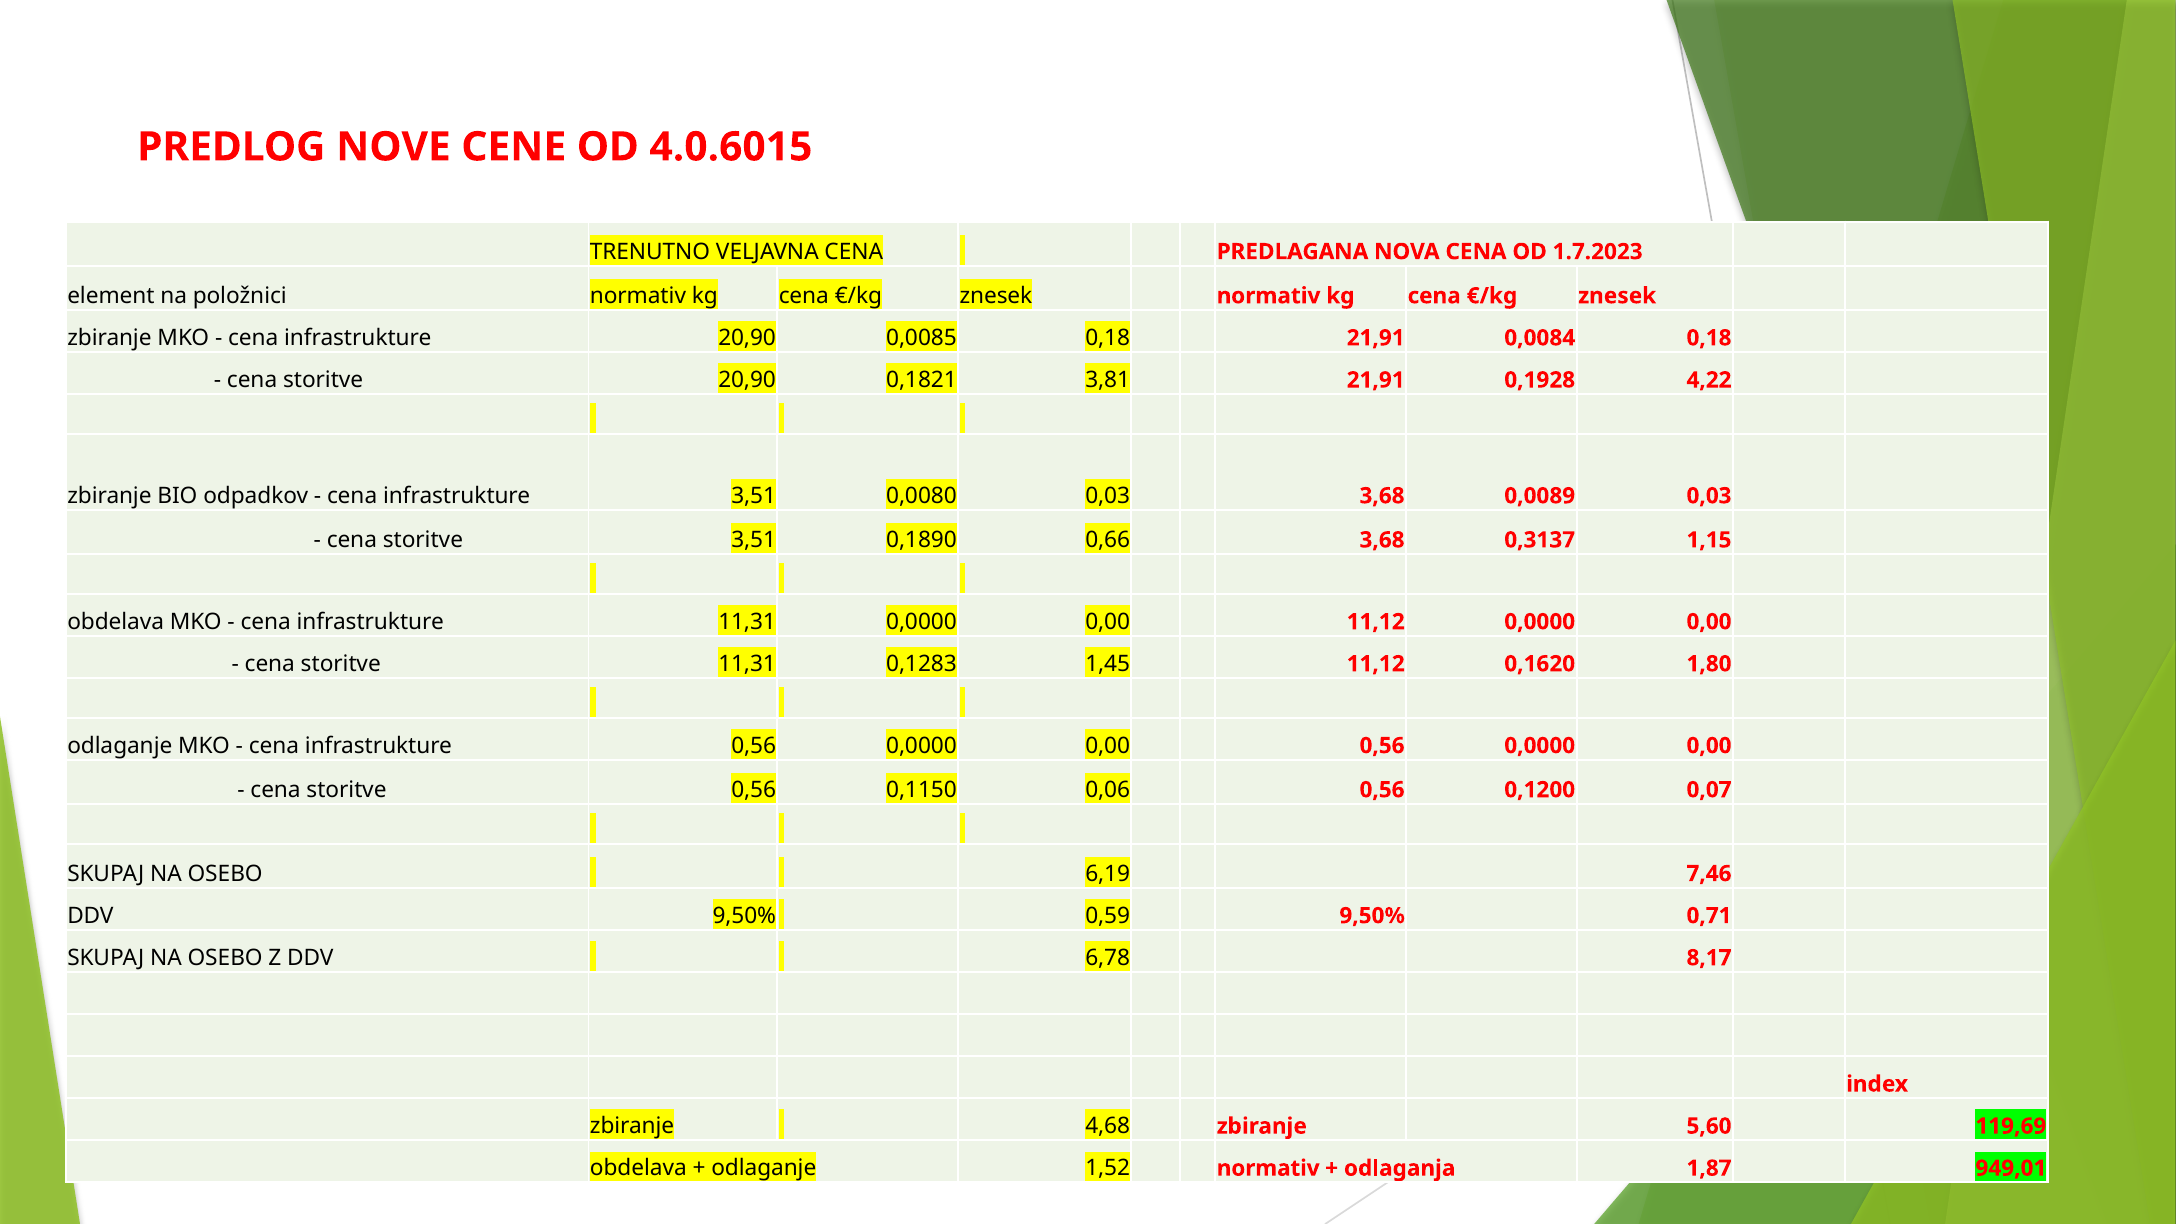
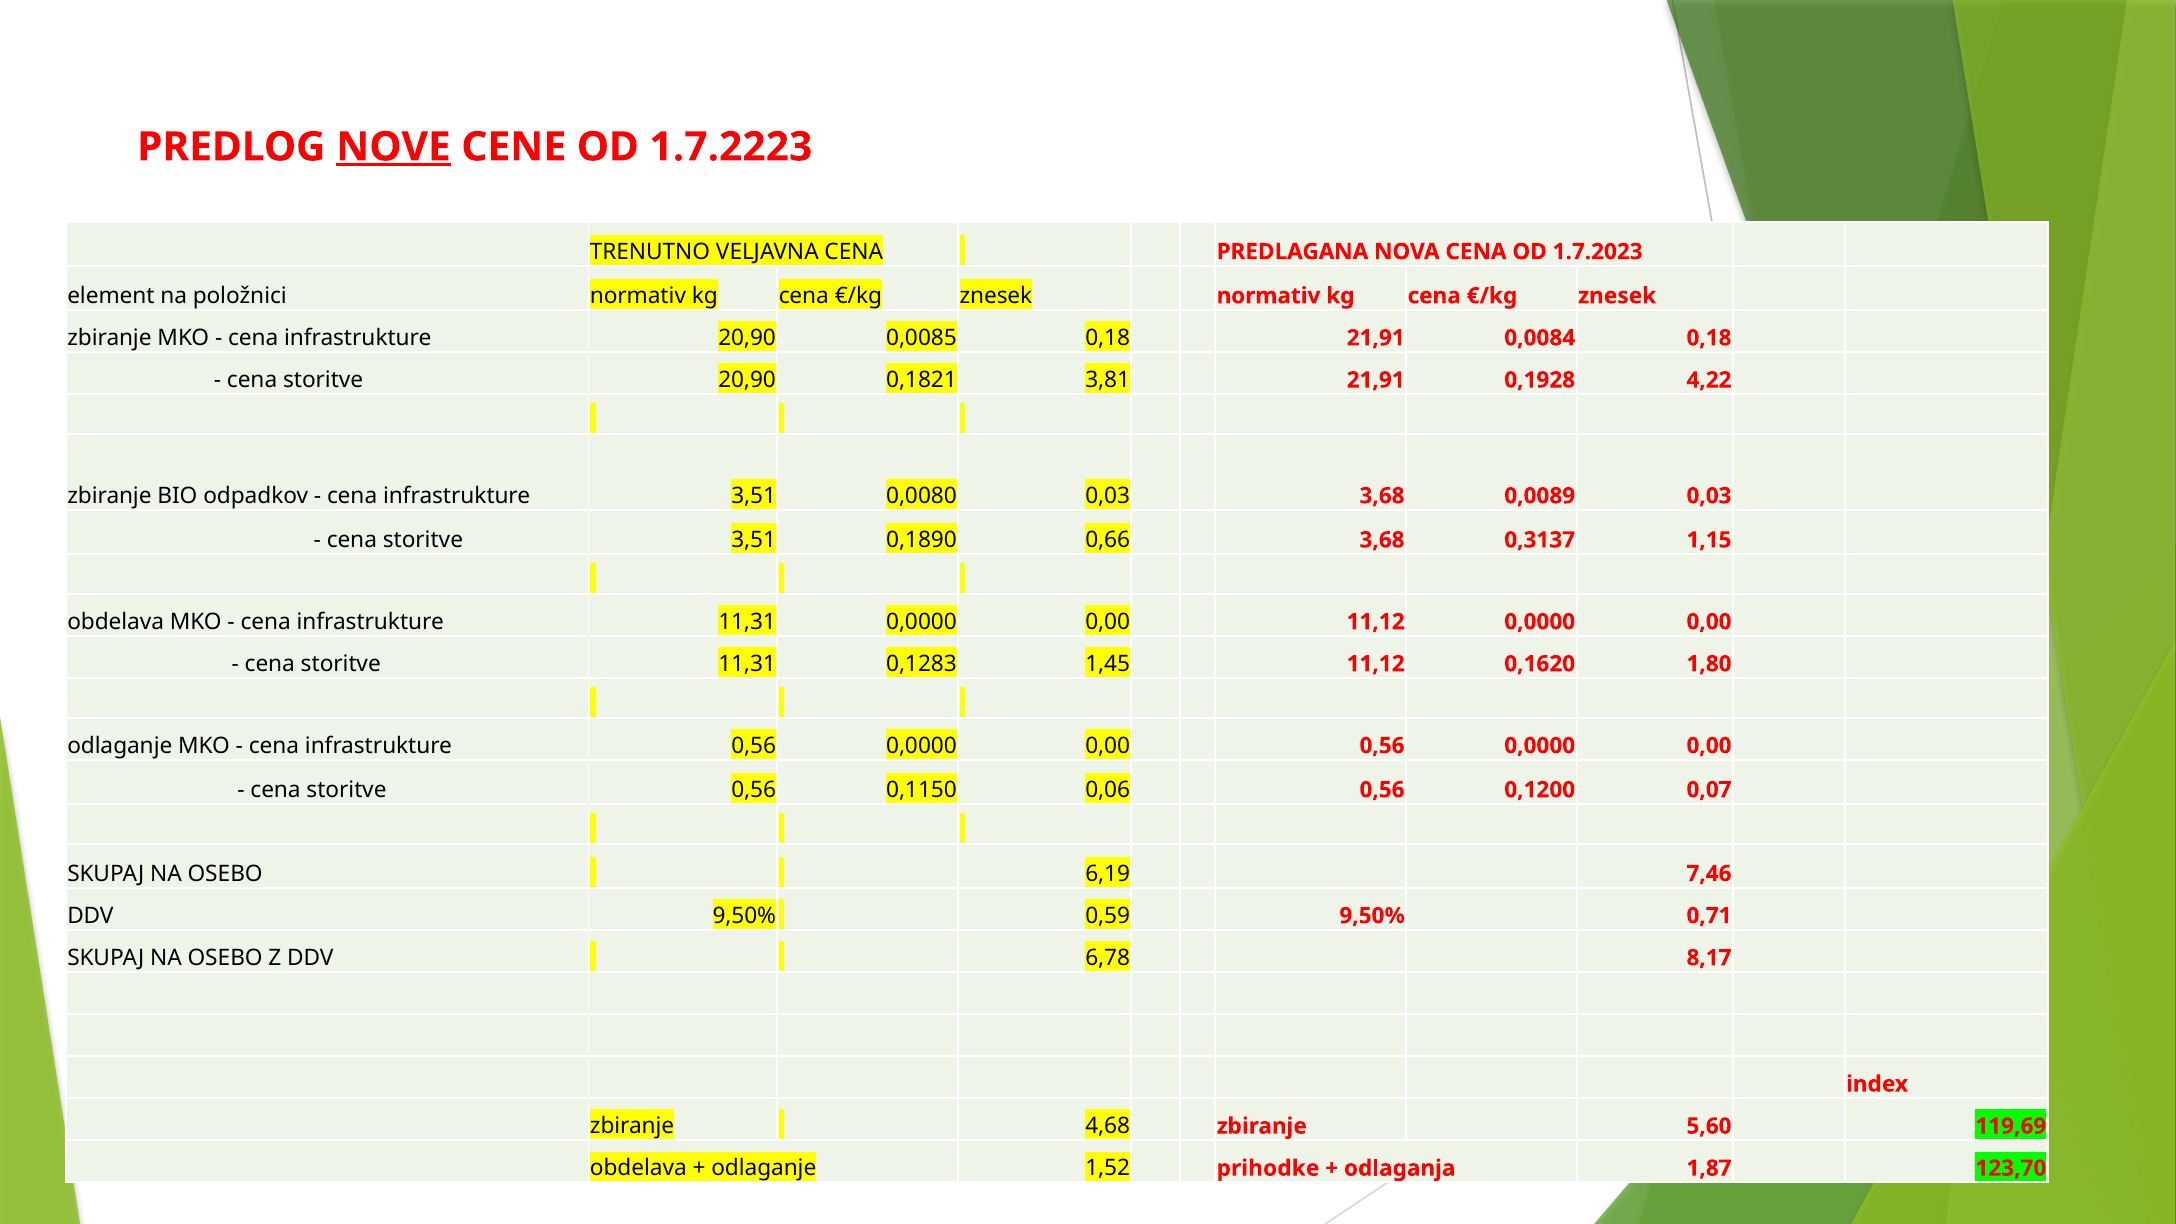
NOVE underline: none -> present
4.0.6015: 4.0.6015 -> 1.7.2223
1,52 normativ: normativ -> prihodke
949,01: 949,01 -> 123,70
